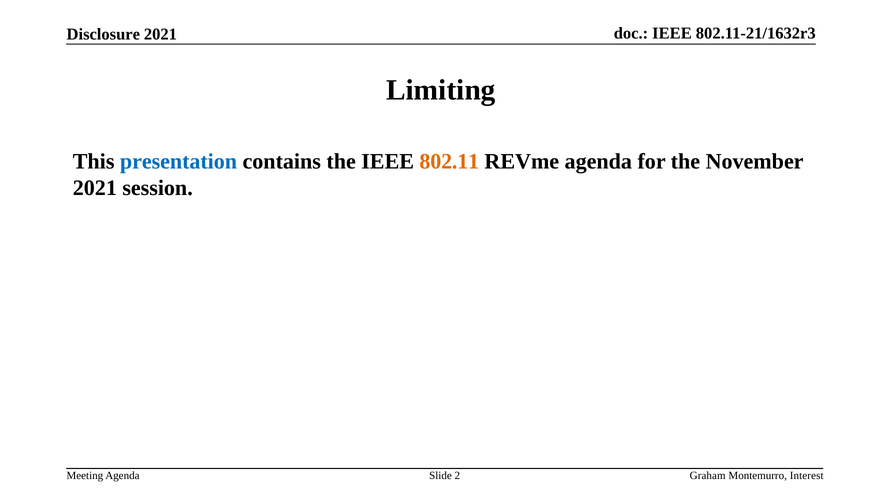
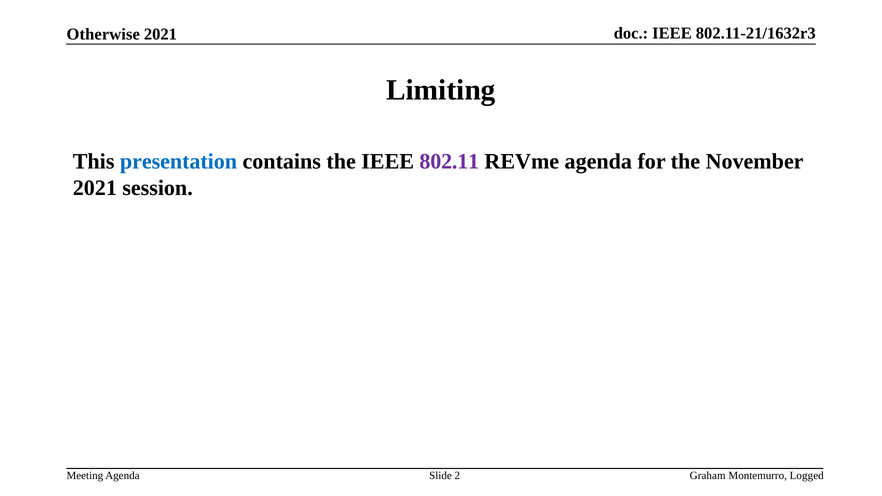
Disclosure: Disclosure -> Otherwise
802.11 colour: orange -> purple
Interest: Interest -> Logged
